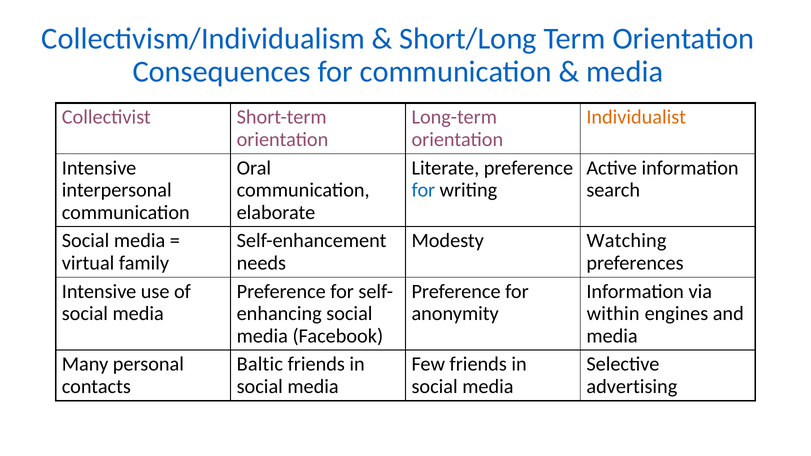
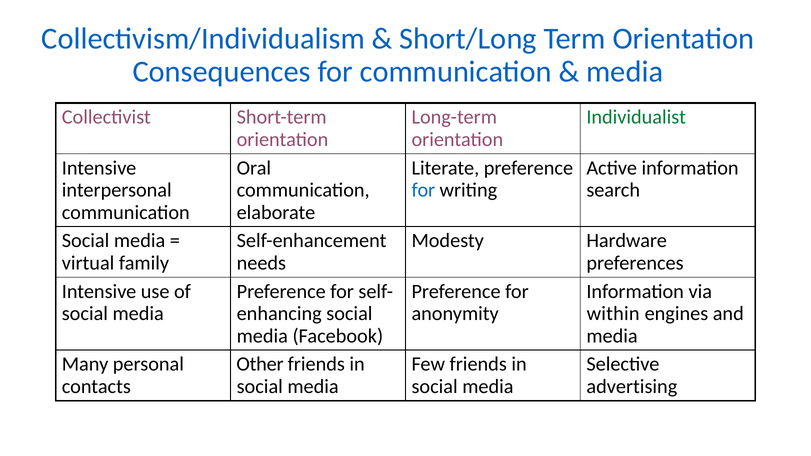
Individualist colour: orange -> green
Watching: Watching -> Hardware
Baltic: Baltic -> Other
